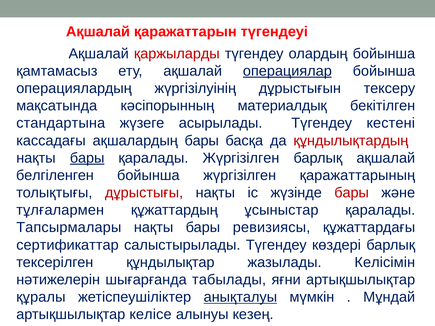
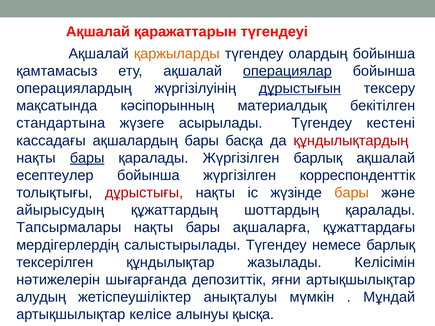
қаржыларды colour: red -> orange
дұрыстығын underline: none -> present
белгіленген: белгіленген -> есептеулер
қаражаттарының: қаражаттарының -> корреспонденттік
бары at (352, 193) colour: red -> orange
тұлғалармен: тұлғалармен -> айырысудың
ұсыныстар: ұсыныстар -> шоттардың
ревизиясы: ревизиясы -> ақшаларға
сертификаттар: сертификаттар -> мердігерлердің
көздері: көздері -> немесе
табылады: табылады -> депозиттік
құралы: құралы -> алудың
анықталуы underline: present -> none
кезең: кезең -> қысқа
